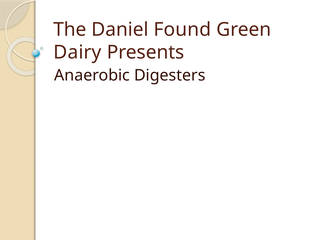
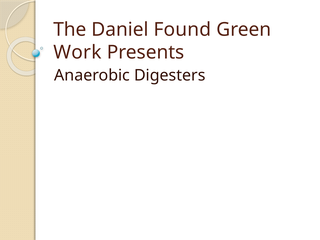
Dairy: Dairy -> Work
